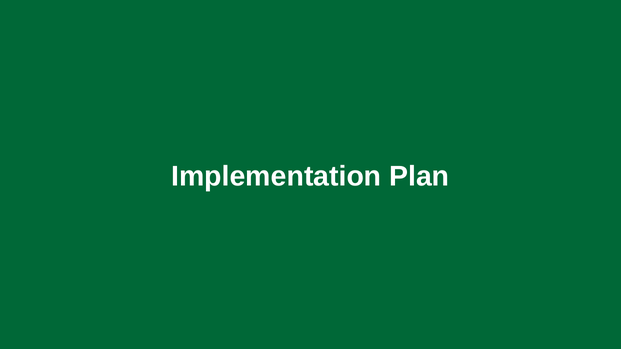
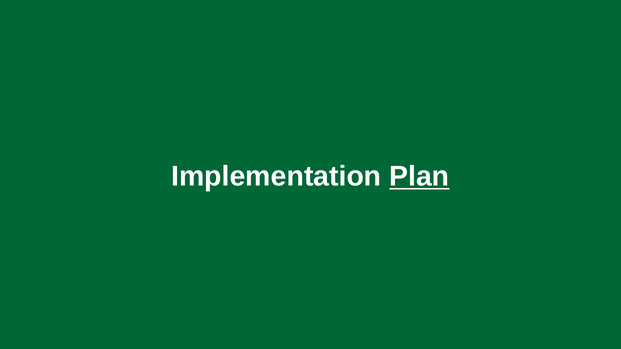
Plan underline: none -> present
